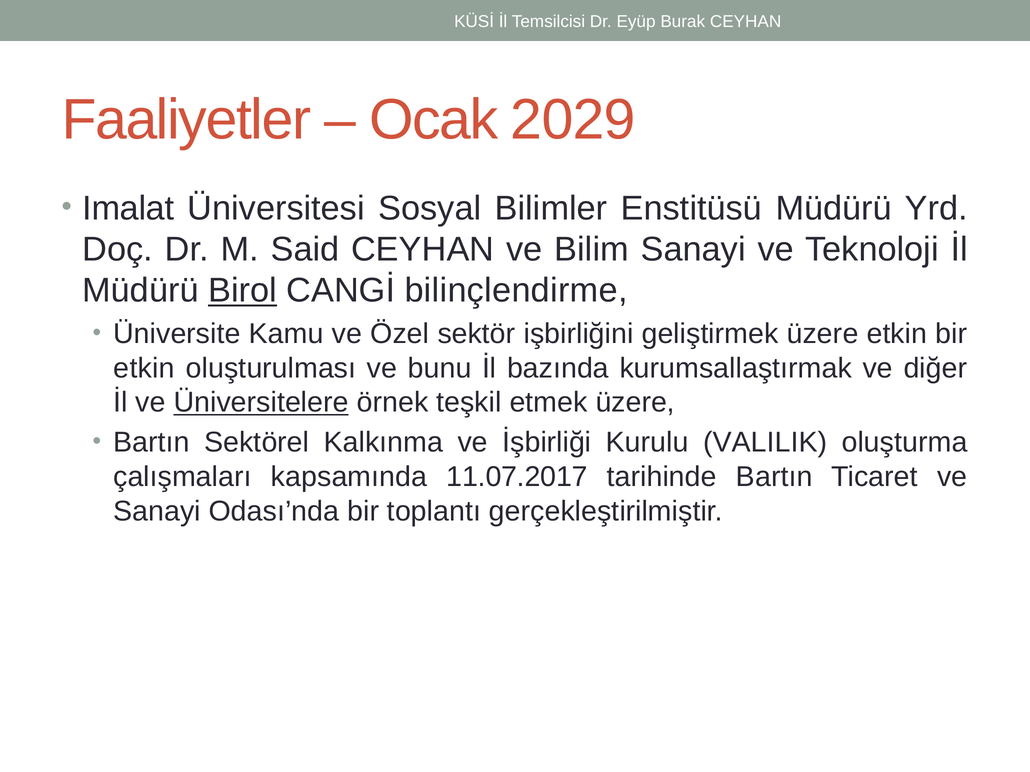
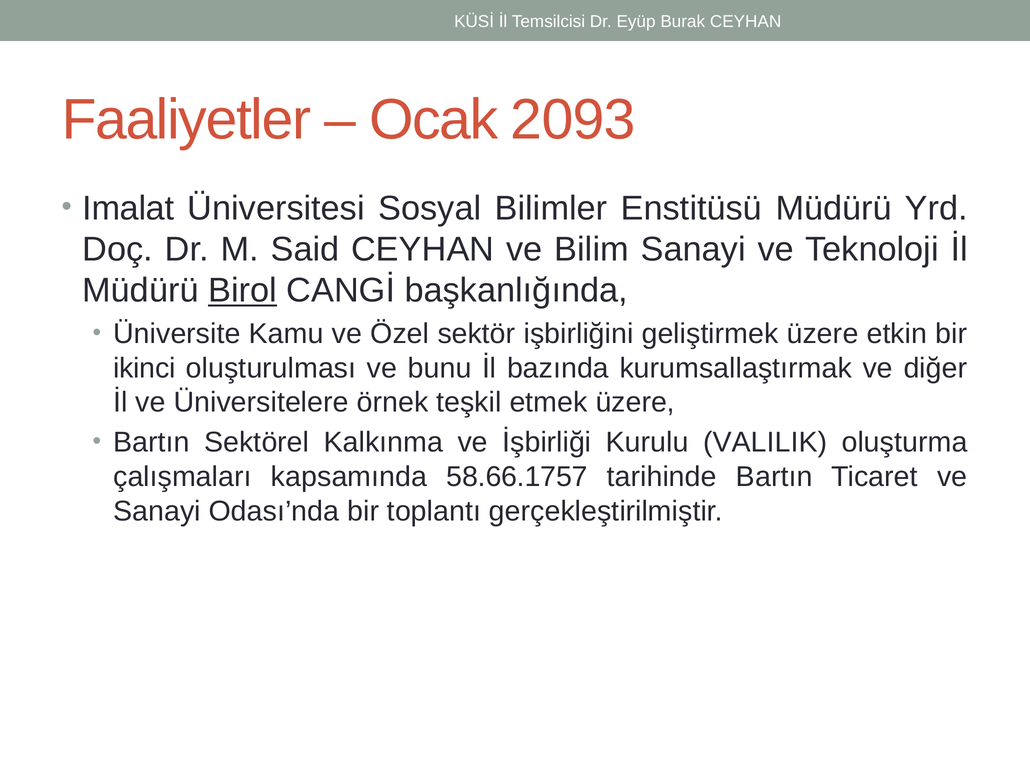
2029: 2029 -> 2093
bilinçlendirme: bilinçlendirme -> başkanlığında
etkin at (144, 368): etkin -> ikinci
Üniversitelere underline: present -> none
11.07.2017: 11.07.2017 -> 58.66.1757
